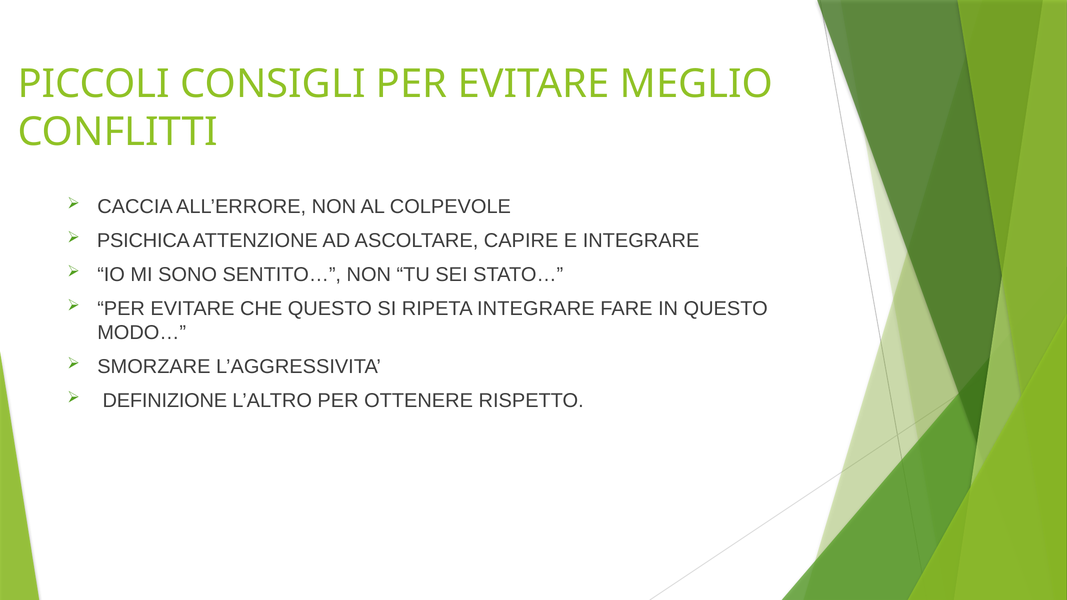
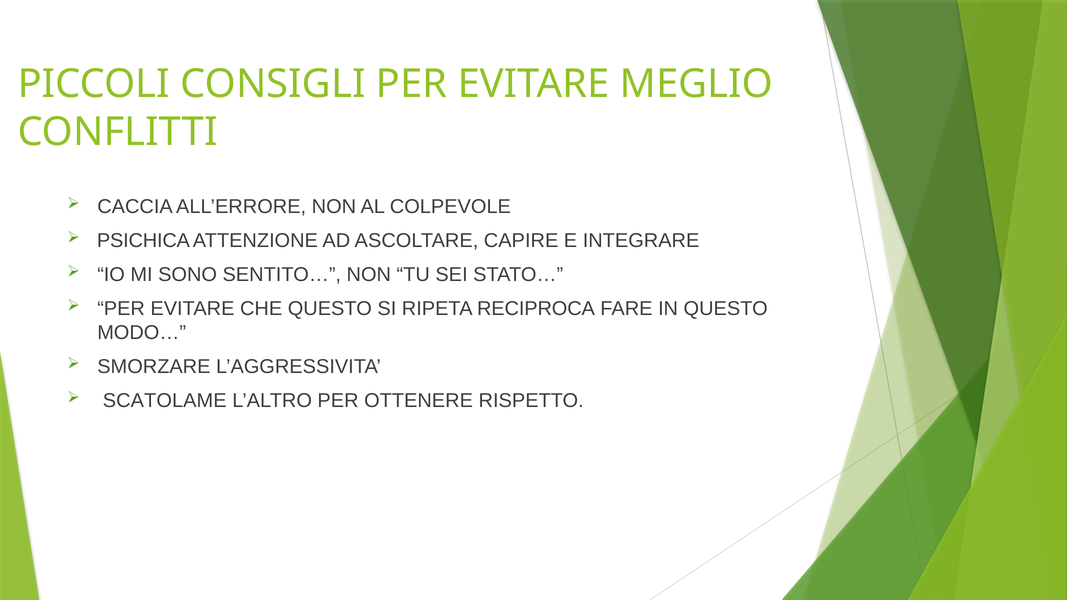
RIPETA INTEGRARE: INTEGRARE -> RECIPROCA
DEFINIZIONE: DEFINIZIONE -> SCATOLAME
